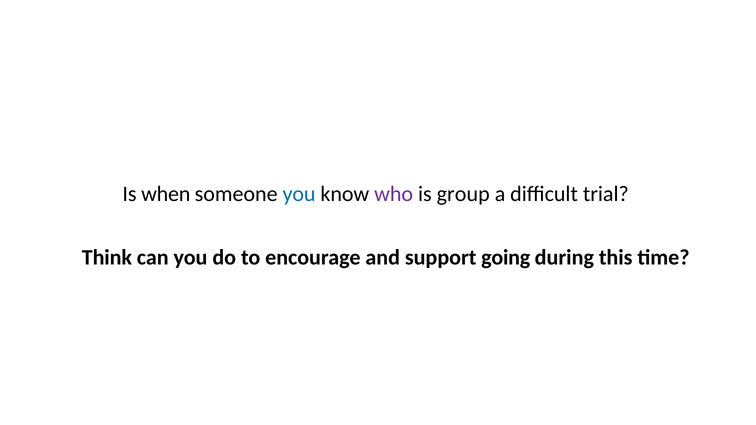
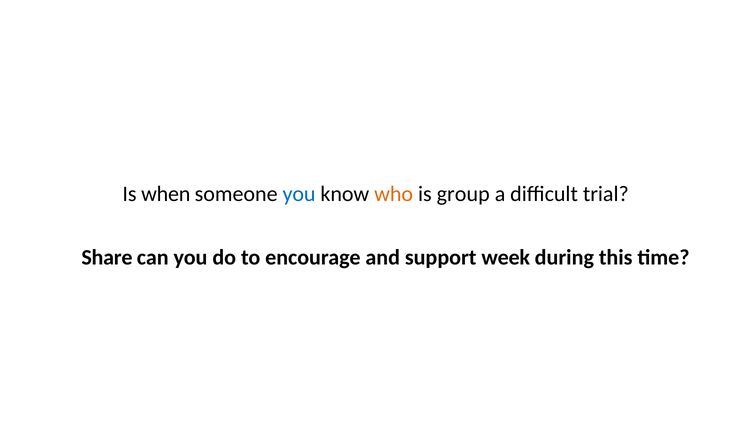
who colour: purple -> orange
Think: Think -> Share
going: going -> week
